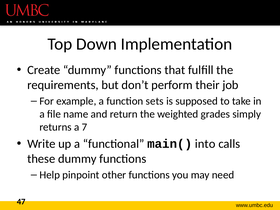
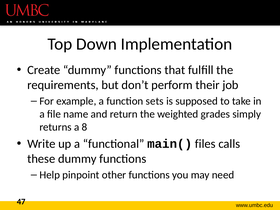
7: 7 -> 8
into: into -> files
